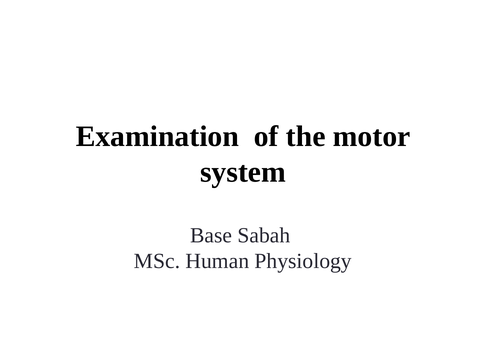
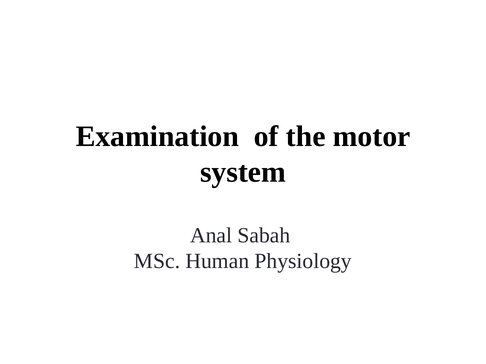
Base: Base -> Anal
